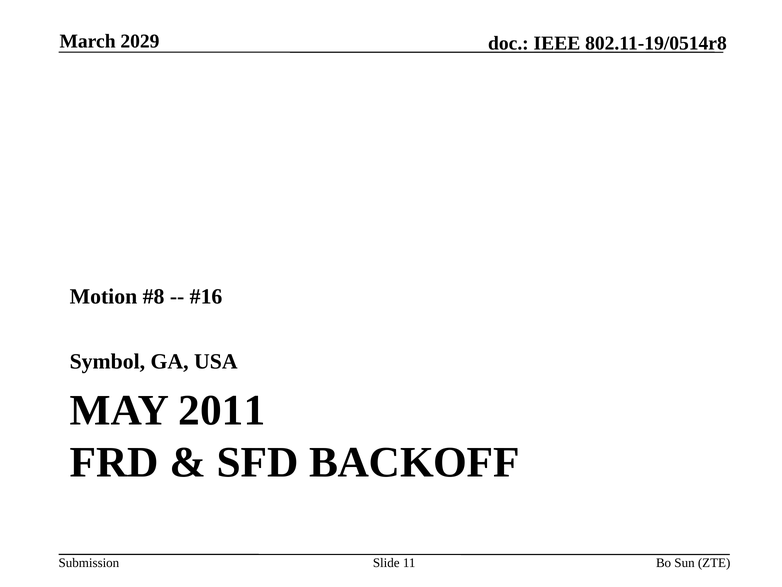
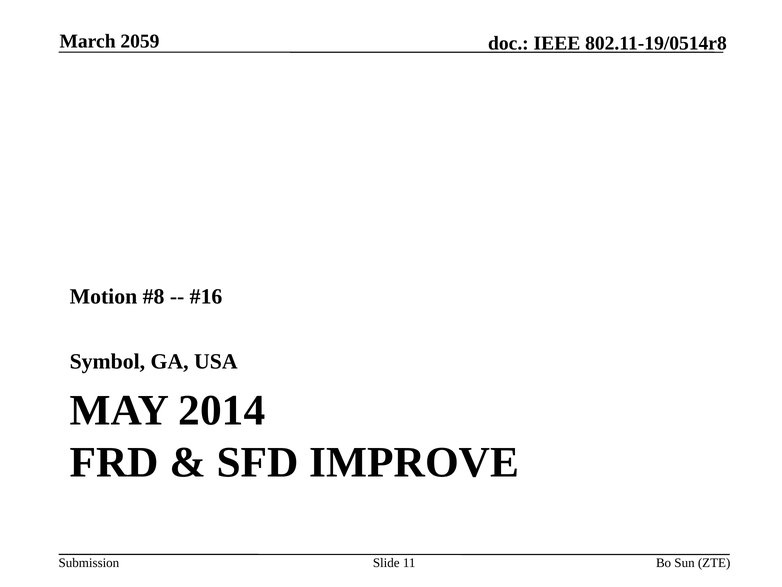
2029: 2029 -> 2059
2011: 2011 -> 2014
BACKOFF: BACKOFF -> IMPROVE
